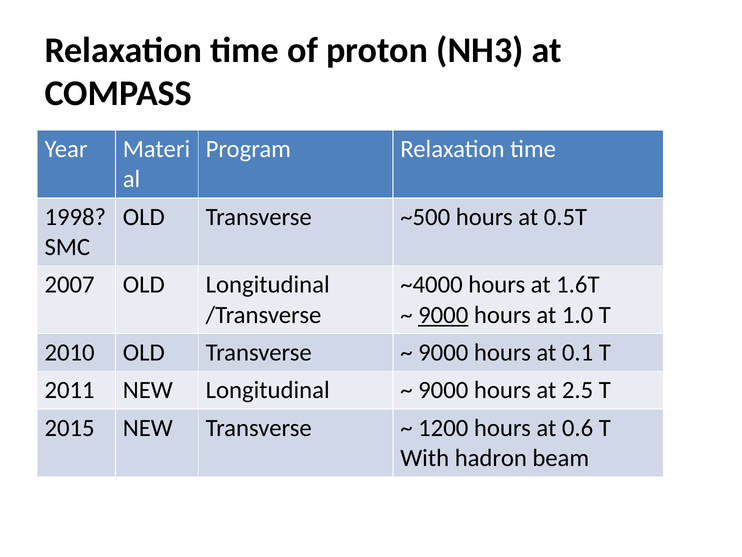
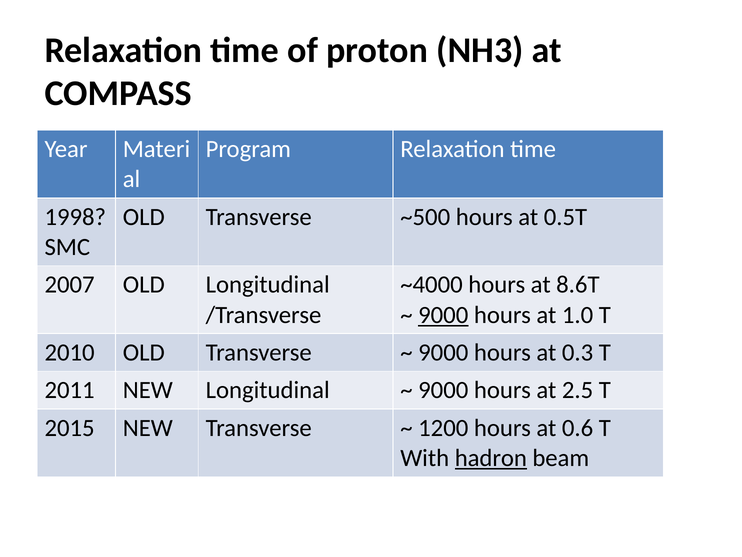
1.6T: 1.6T -> 8.6T
0.1: 0.1 -> 0.3
hadron underline: none -> present
